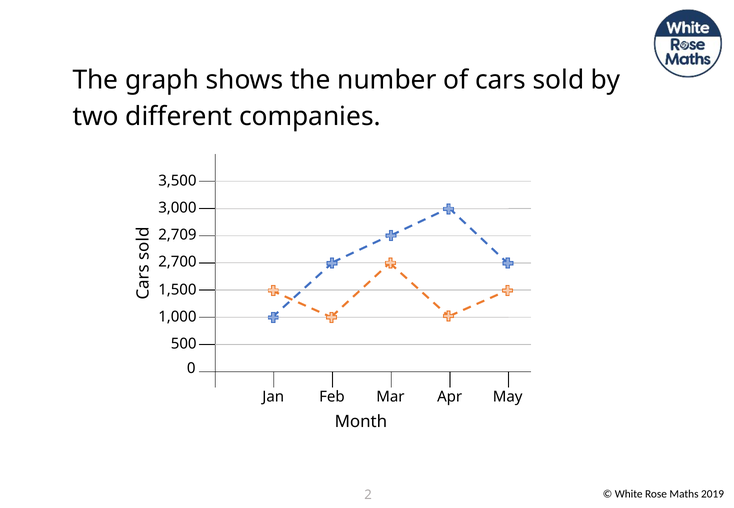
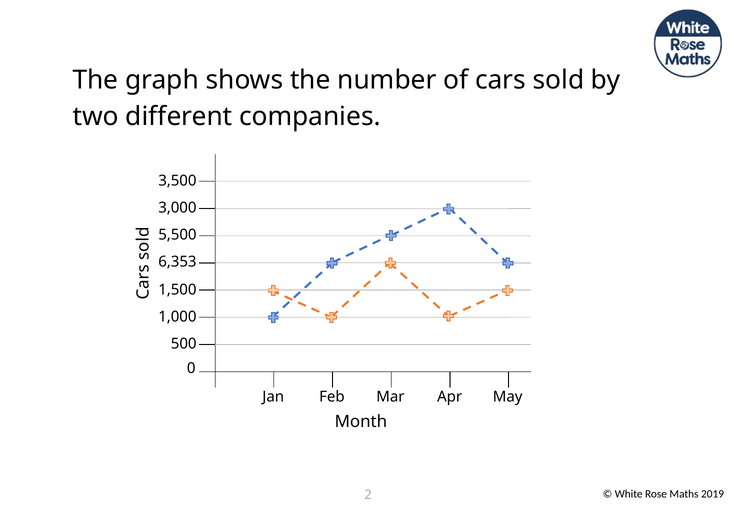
2,709: 2,709 -> 5,500
2,700: 2,700 -> 6,353
